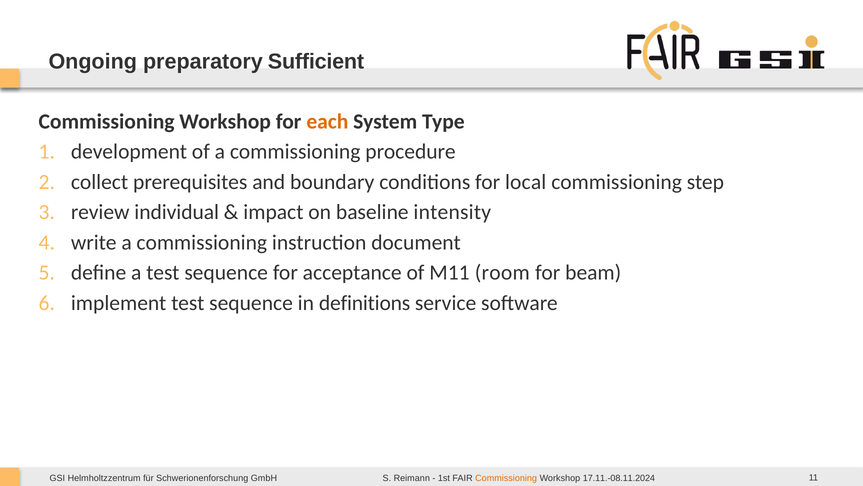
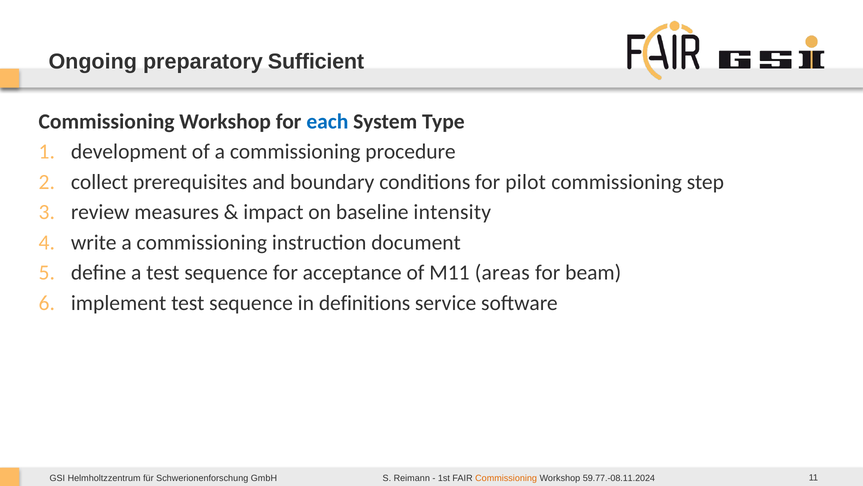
each colour: orange -> blue
local: local -> pilot
individual: individual -> measures
room: room -> areas
17.11.-08.11.2024: 17.11.-08.11.2024 -> 59.77.-08.11.2024
